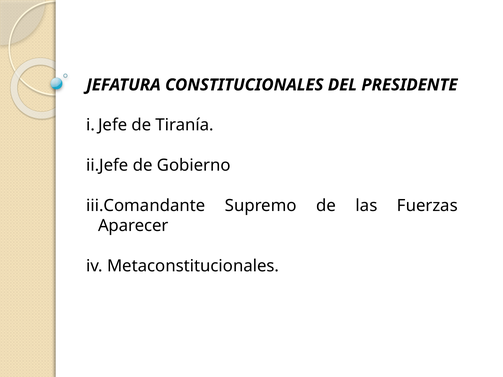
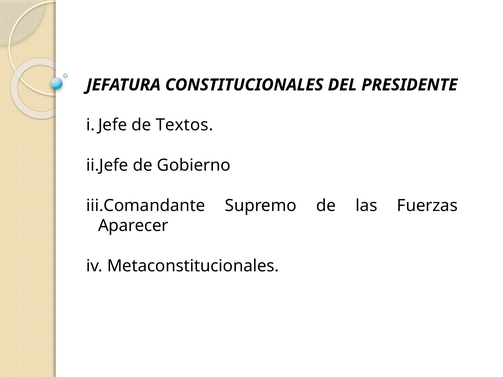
Tiranía: Tiranía -> Textos
